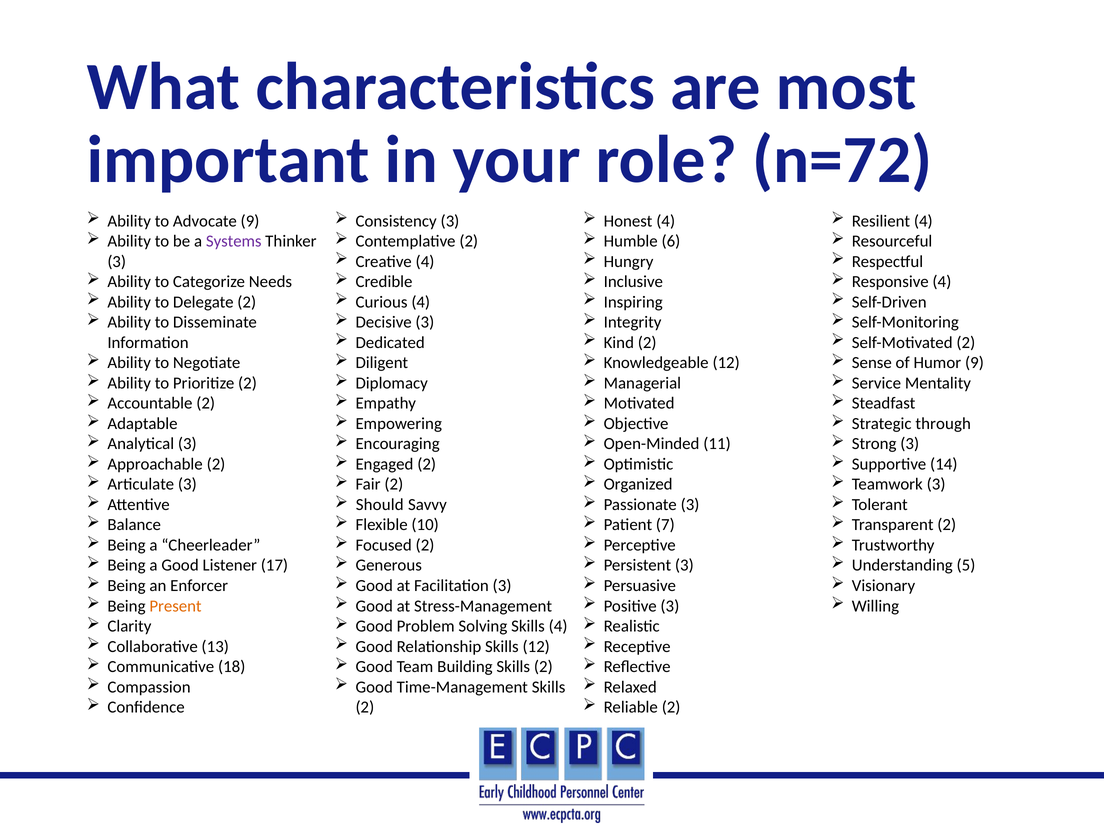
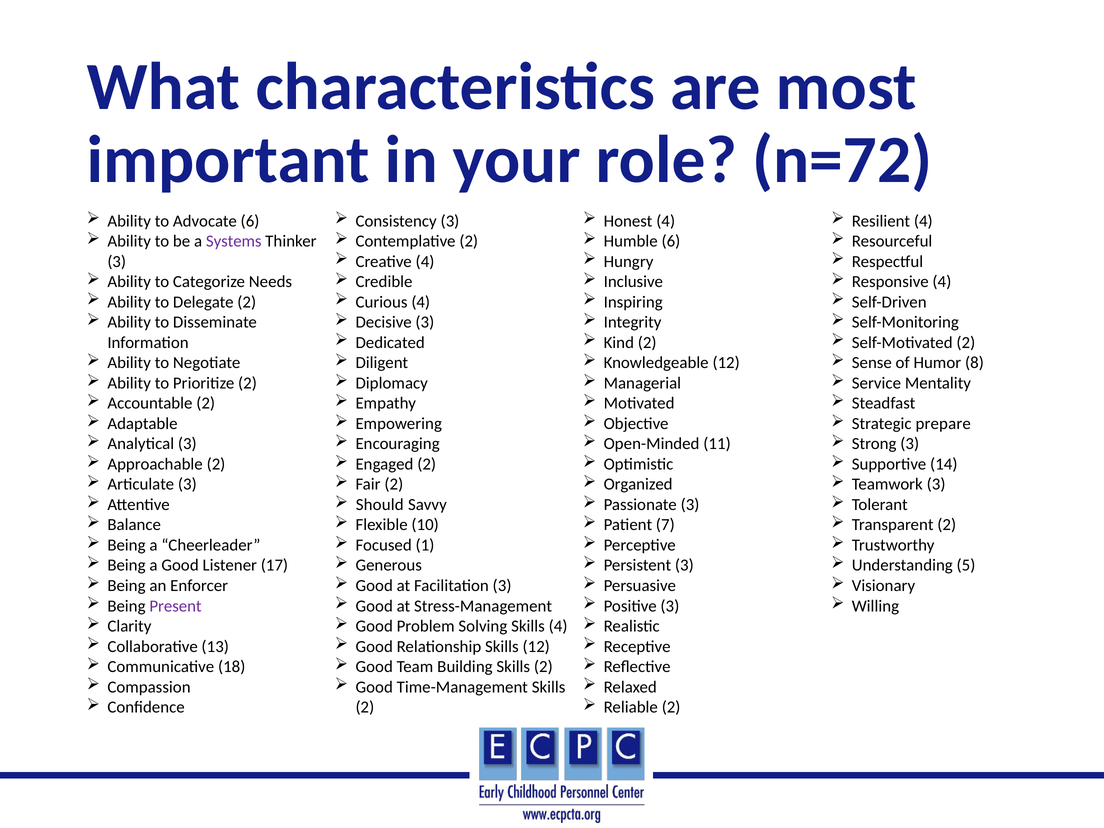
Advocate 9: 9 -> 6
Humor 9: 9 -> 8
through: through -> prepare
Focused 2: 2 -> 1
Present colour: orange -> purple
